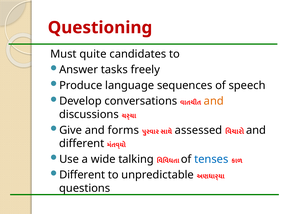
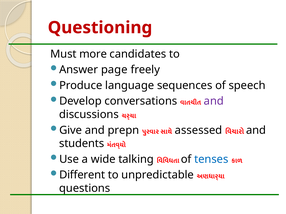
quite: quite -> more
tasks: tasks -> page
and at (214, 101) colour: orange -> purple
forms: forms -> prepn
different at (82, 144): different -> students
